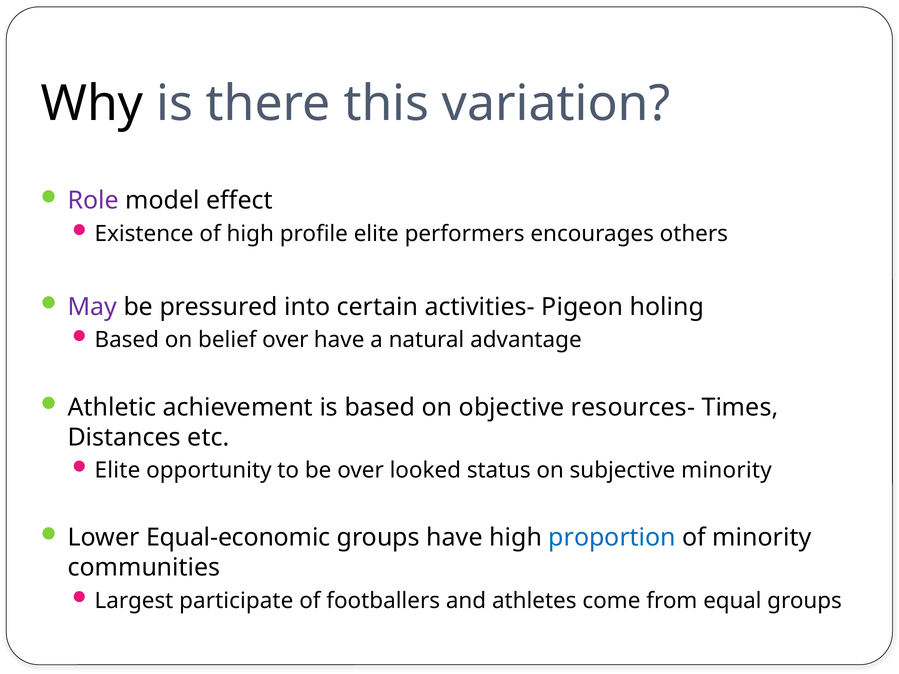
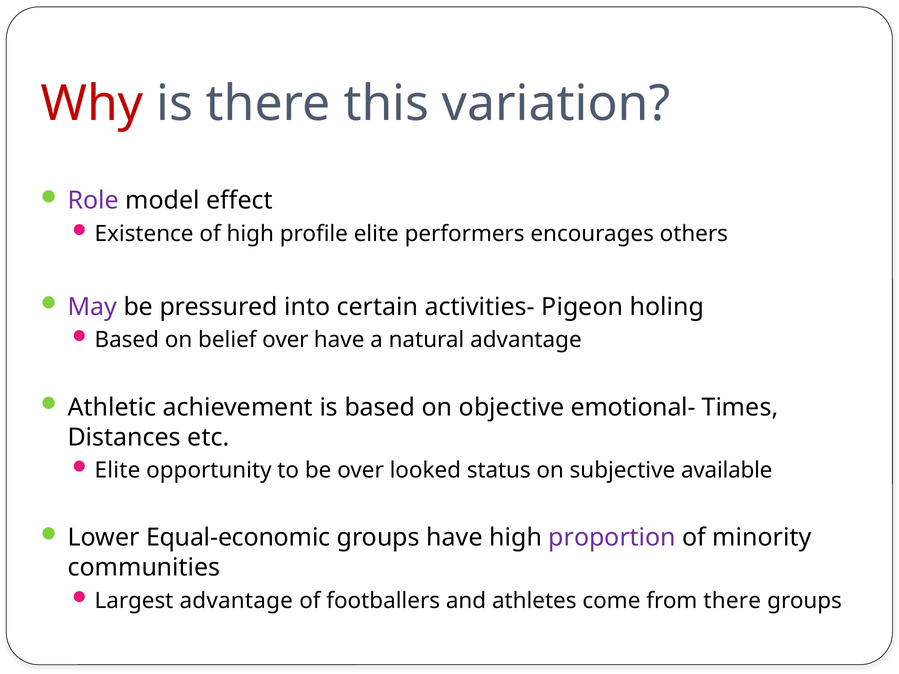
Why colour: black -> red
resources-: resources- -> emotional-
subjective minority: minority -> available
proportion colour: blue -> purple
Largest participate: participate -> advantage
from equal: equal -> there
